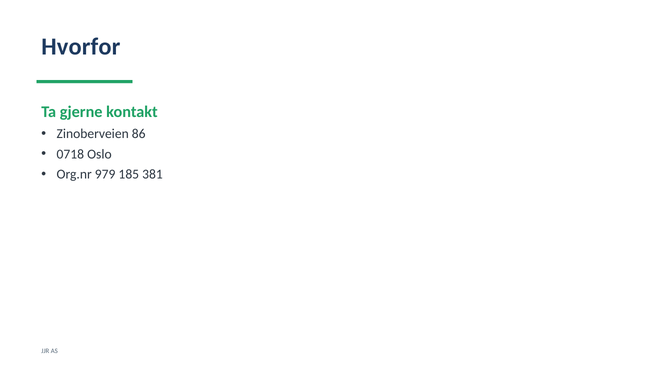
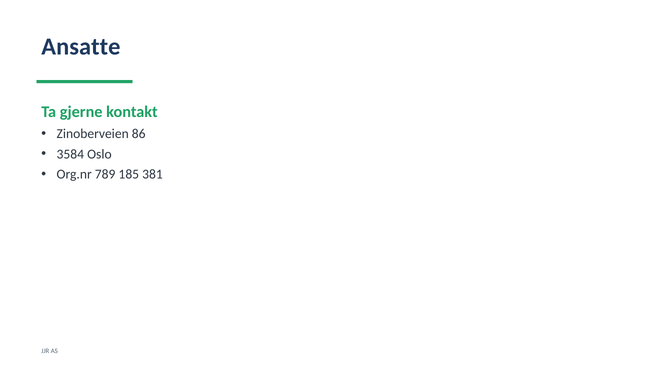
Hvorfor: Hvorfor -> Ansatte
0718: 0718 -> 3584
979: 979 -> 789
